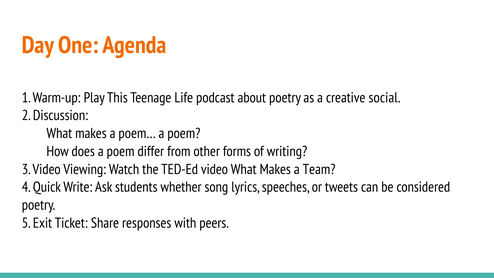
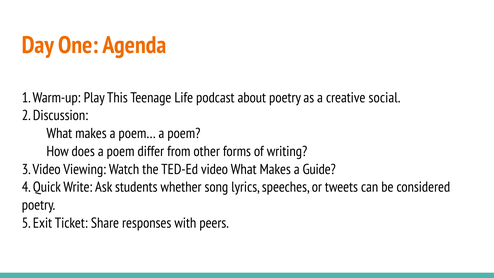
Team: Team -> Guide
